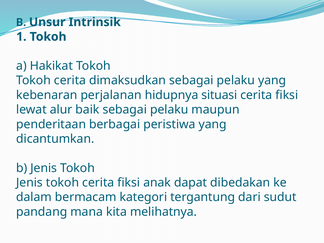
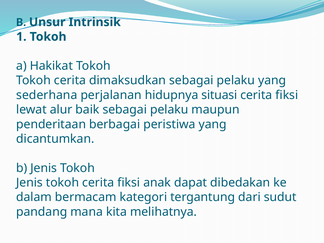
kebenaran: kebenaran -> sederhana
